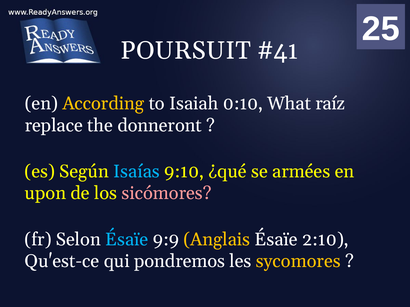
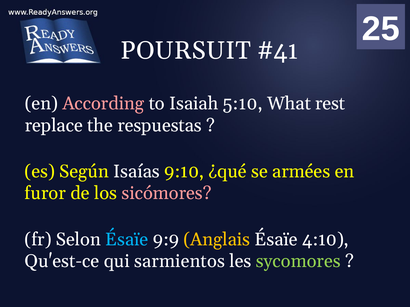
According colour: yellow -> pink
0:10: 0:10 -> 5:10
raíz: raíz -> rest
donneront: donneront -> respuestas
Isaías colour: light blue -> white
upon: upon -> furor
2:10: 2:10 -> 4:10
pondremos: pondremos -> sarmientos
sycomores colour: yellow -> light green
